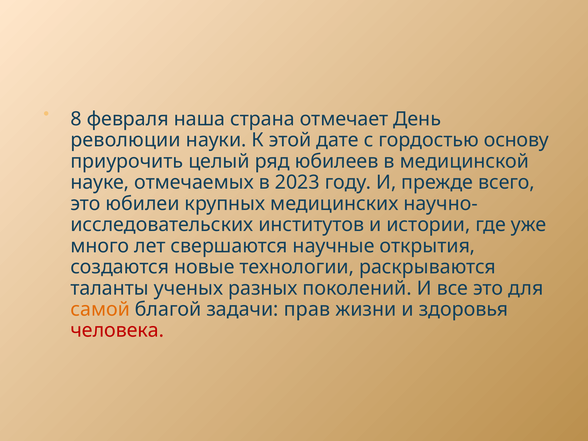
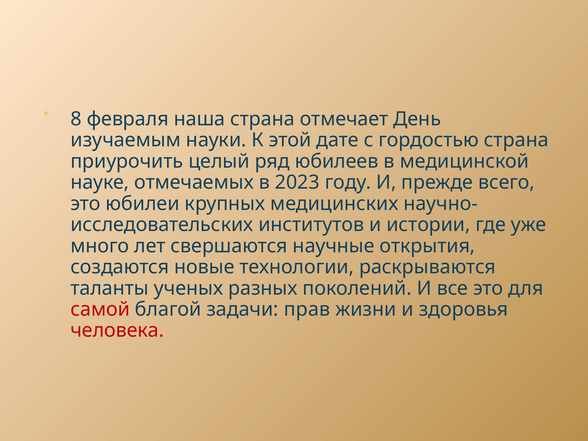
революции: революции -> изучаемым
гордостью основу: основу -> страна
самой colour: orange -> red
